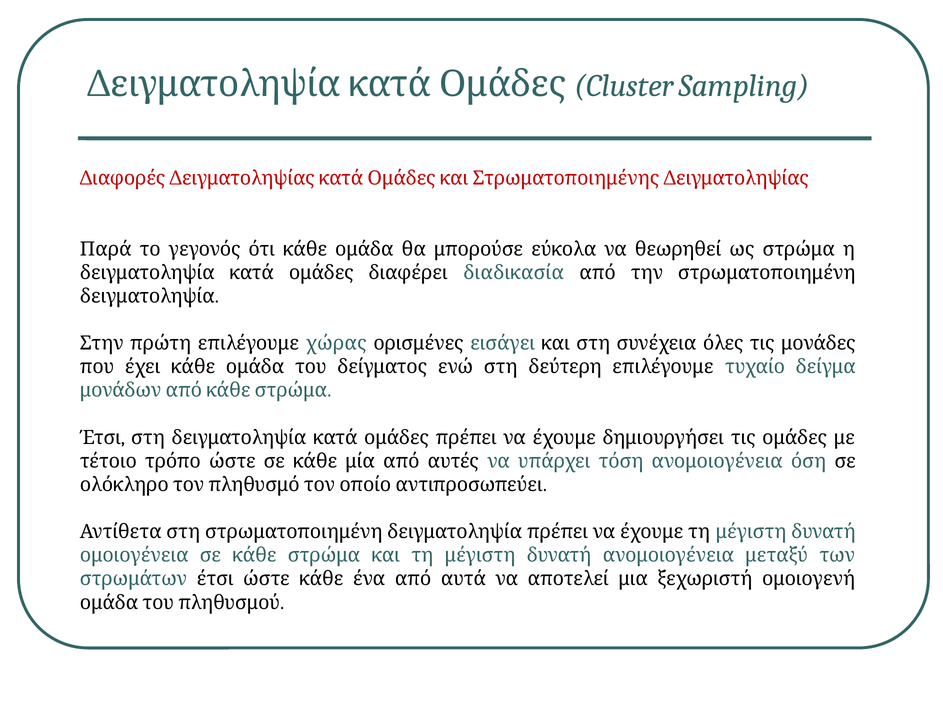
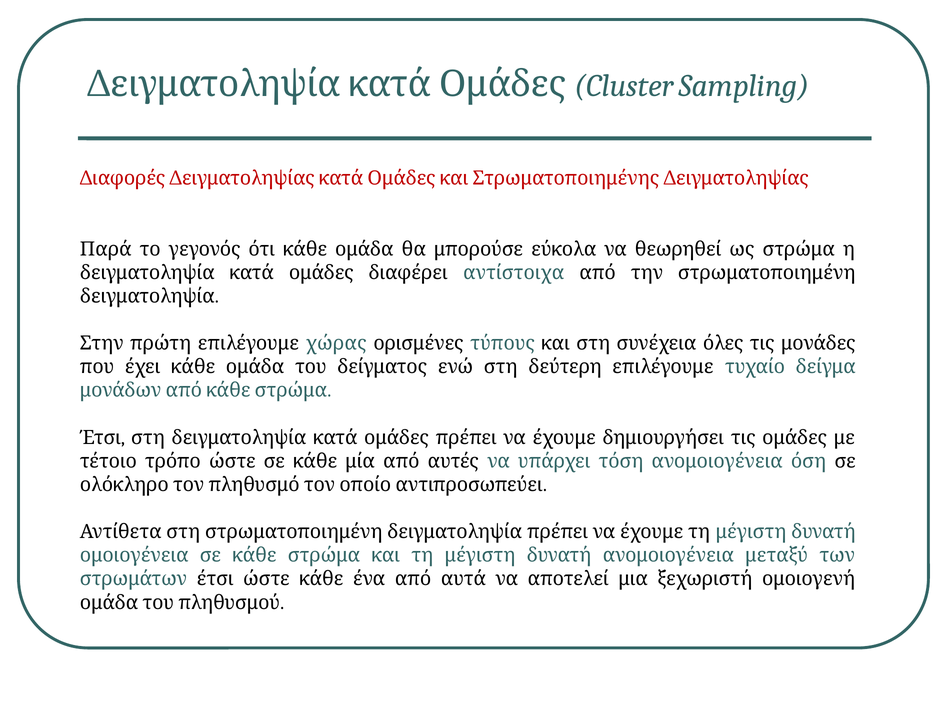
διαδικασία: διαδικασία -> αντίστοιχα
εισάγει: εισάγει -> τύπους
